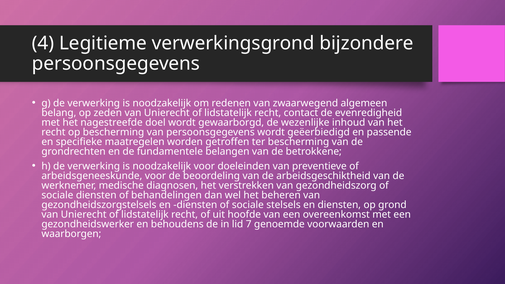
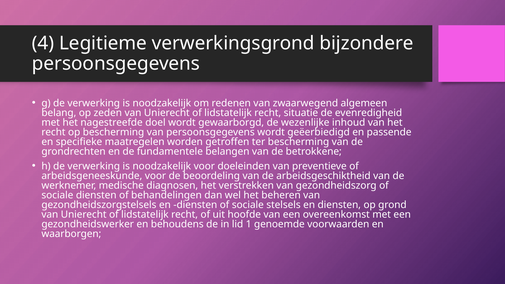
contact: contact -> situatie
7: 7 -> 1
